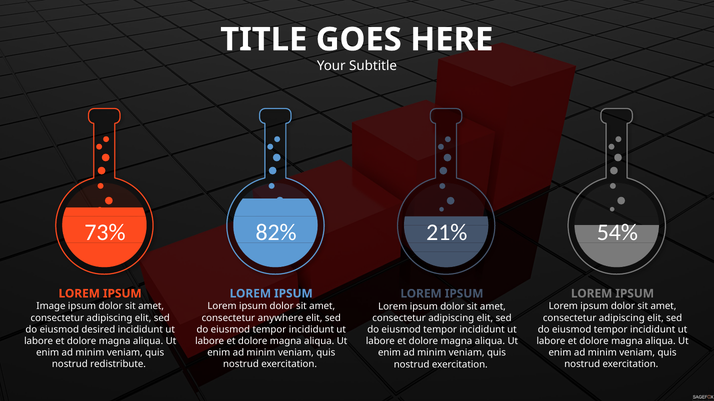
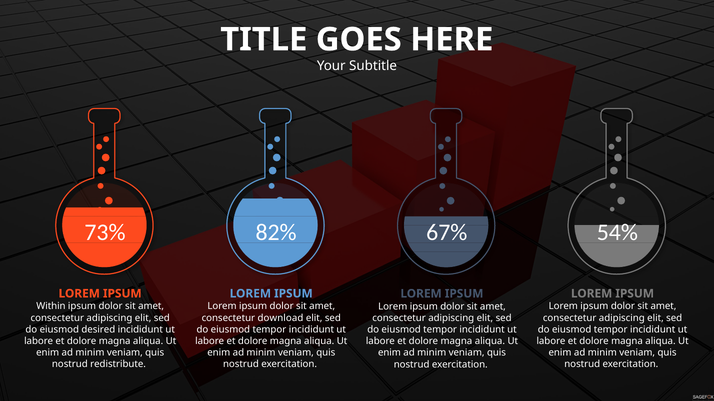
21%: 21% -> 67%
Image: Image -> Within
anywhere: anywhere -> download
